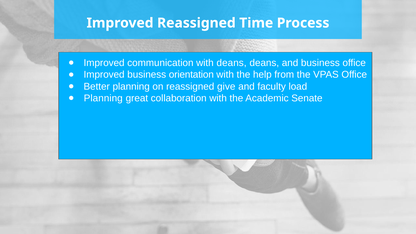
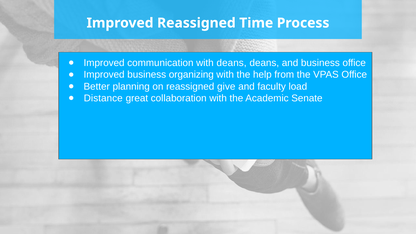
orientation: orientation -> organizing
Planning at (103, 98): Planning -> Distance
